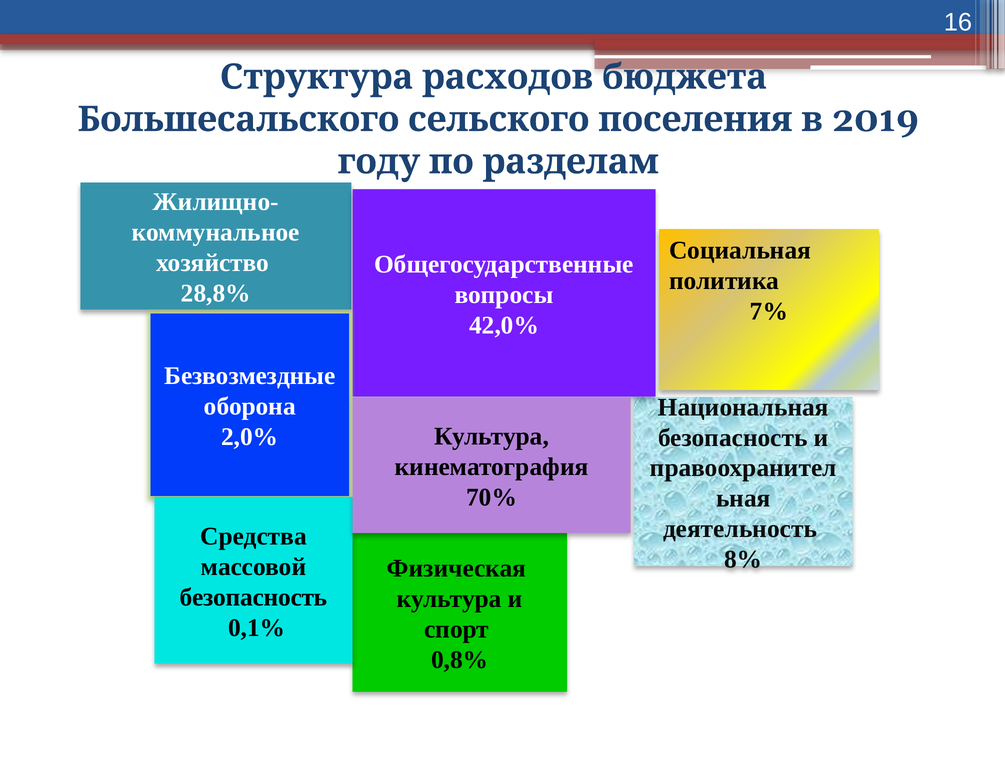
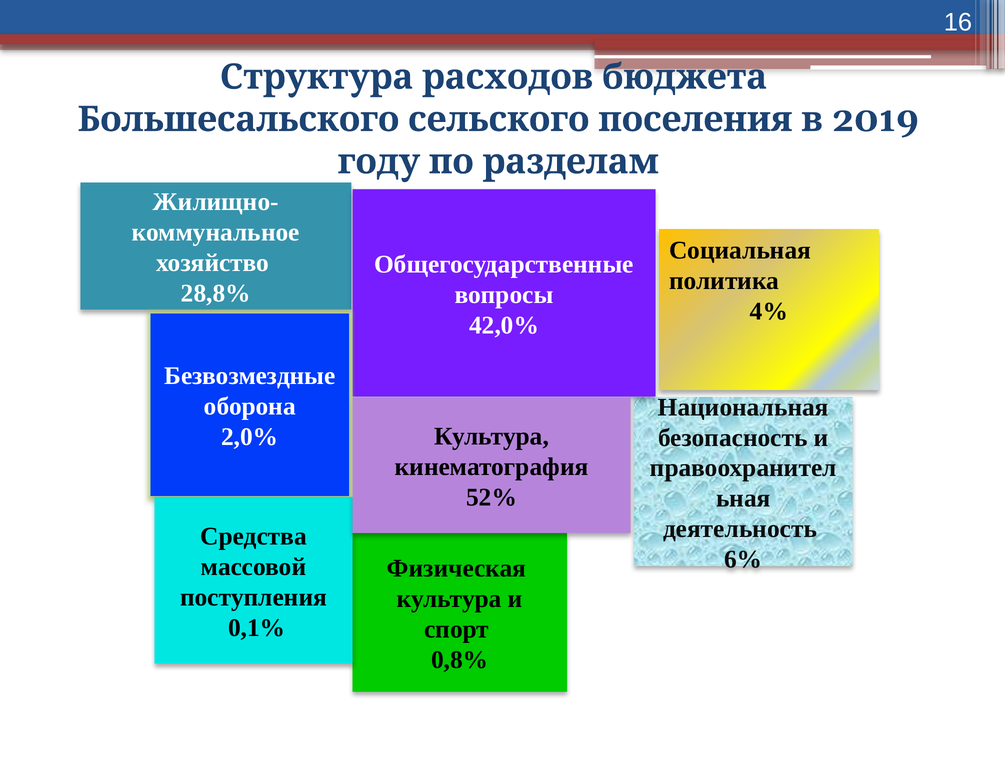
7%: 7% -> 4%
70%: 70% -> 52%
8%: 8% -> 6%
безопасность at (254, 598): безопасность -> поступления
